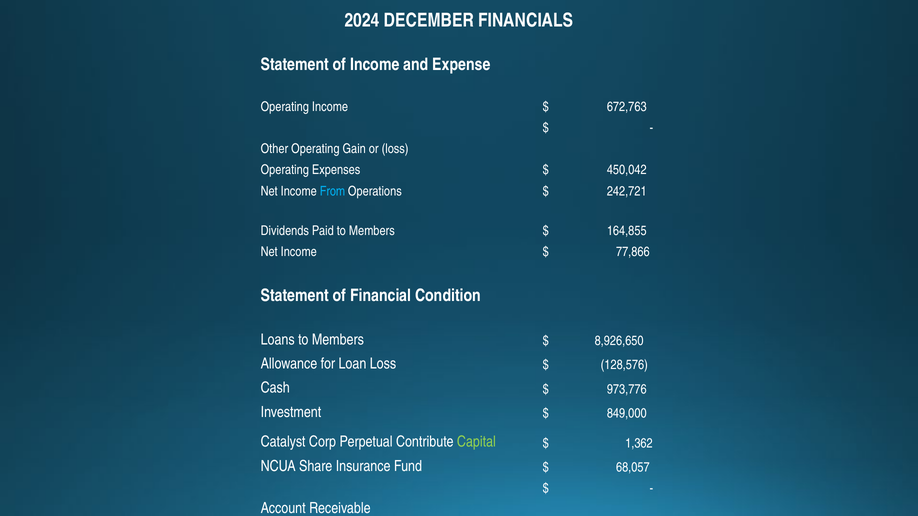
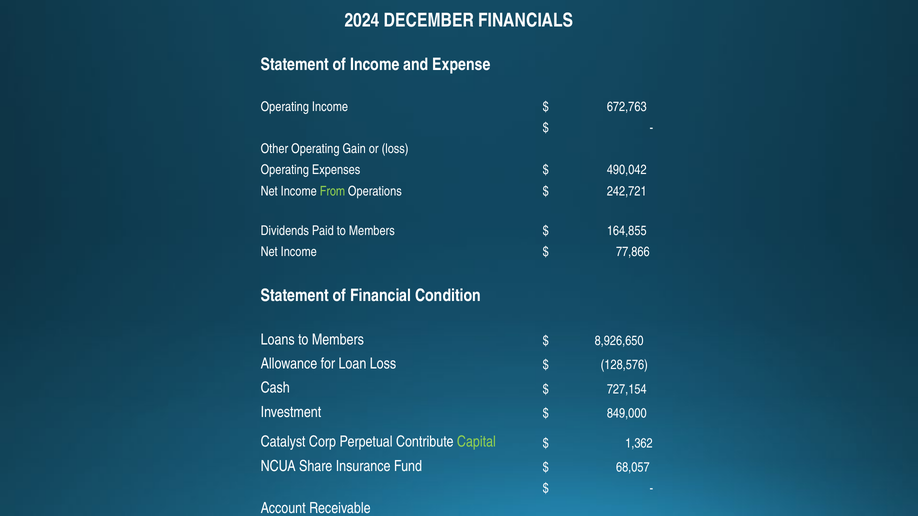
450,042: 450,042 -> 490,042
From colour: light blue -> light green
973,776: 973,776 -> 727,154
